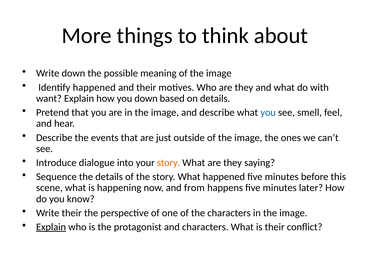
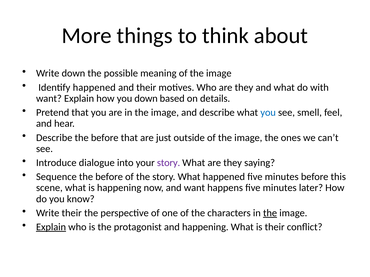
Describe the events: events -> before
story at (169, 163) colour: orange -> purple
Sequence the details: details -> before
and from: from -> want
the at (270, 213) underline: none -> present
and characters: characters -> happening
